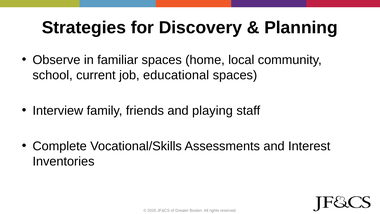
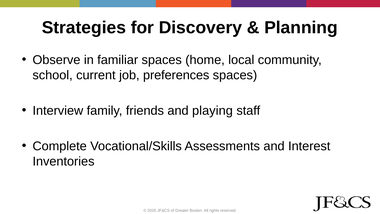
educational: educational -> preferences
